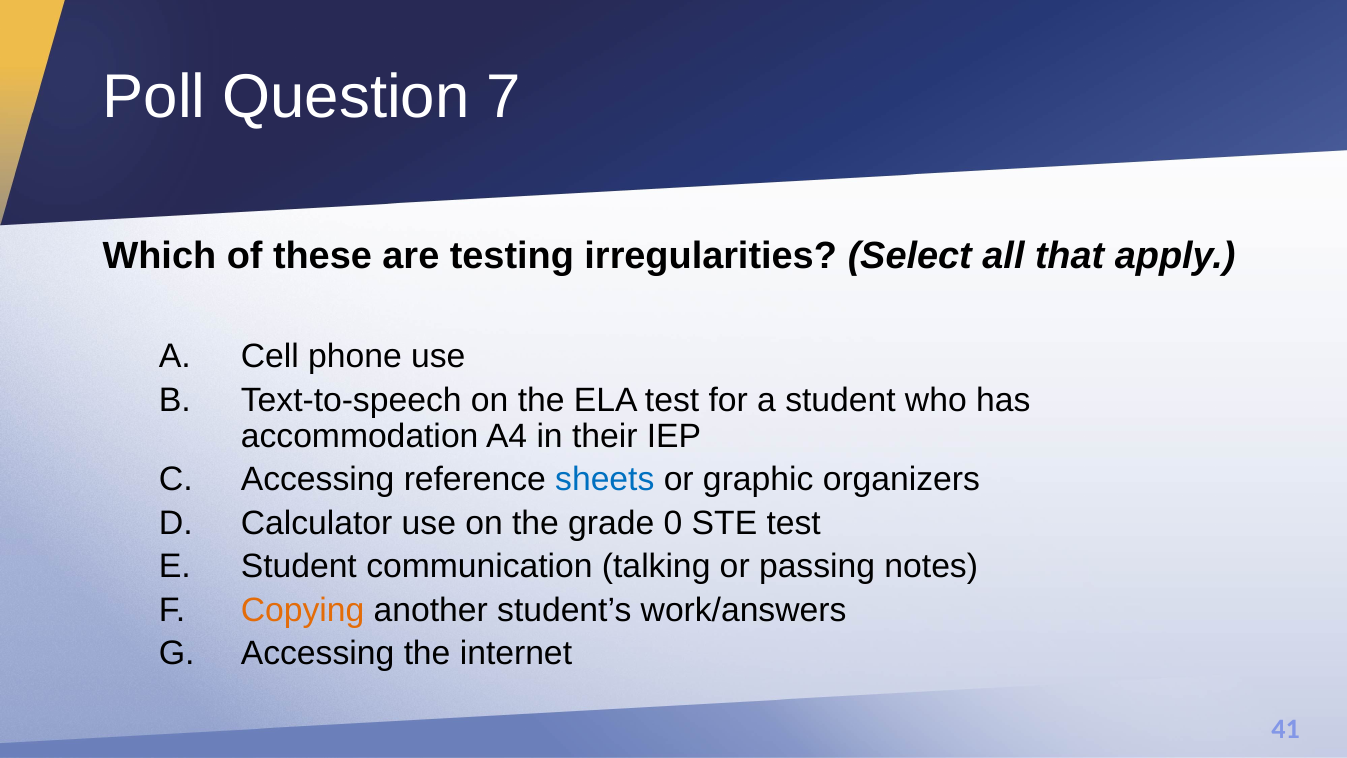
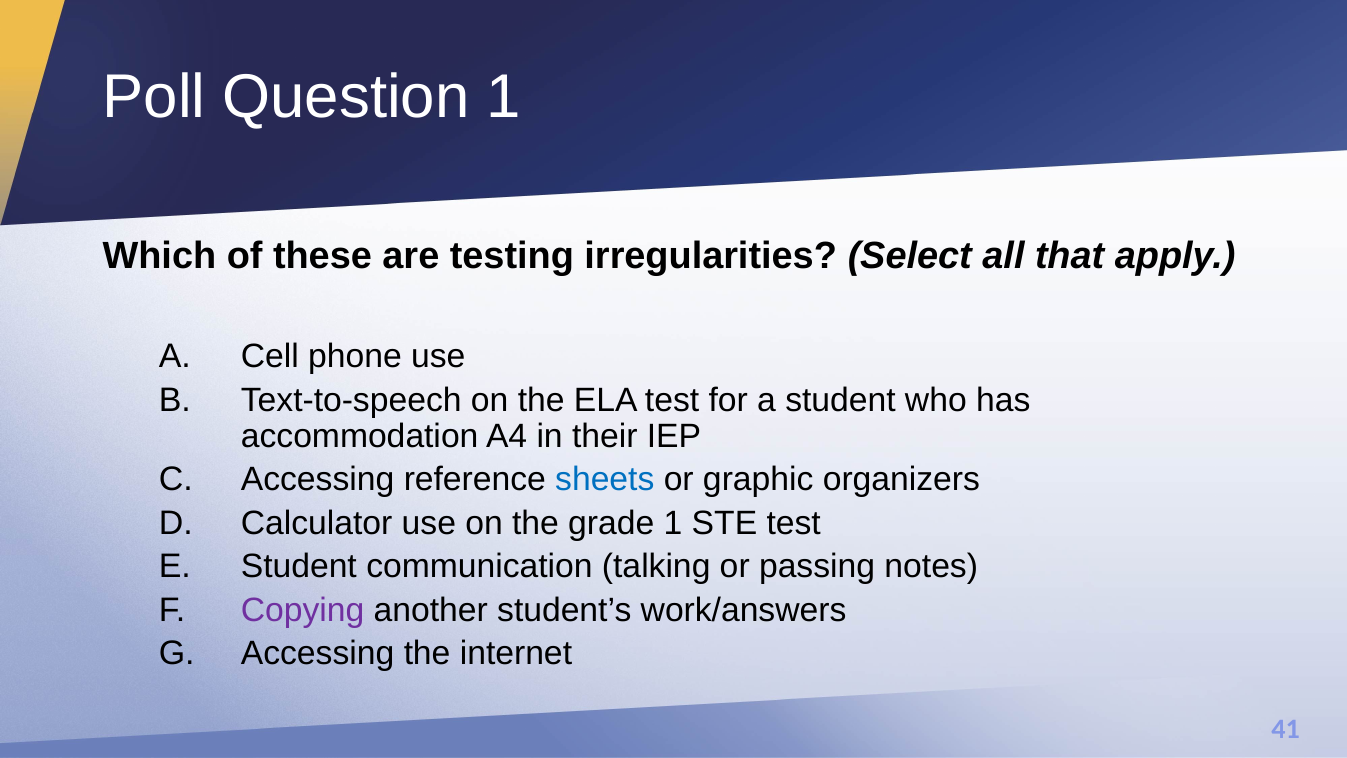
Question 7: 7 -> 1
grade 0: 0 -> 1
Copying colour: orange -> purple
